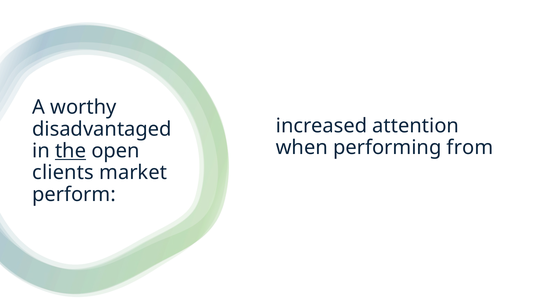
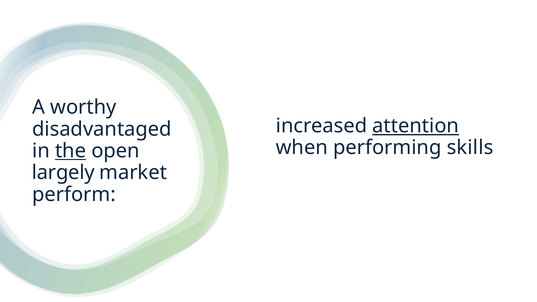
attention underline: none -> present
from: from -> skills
clients: clients -> largely
